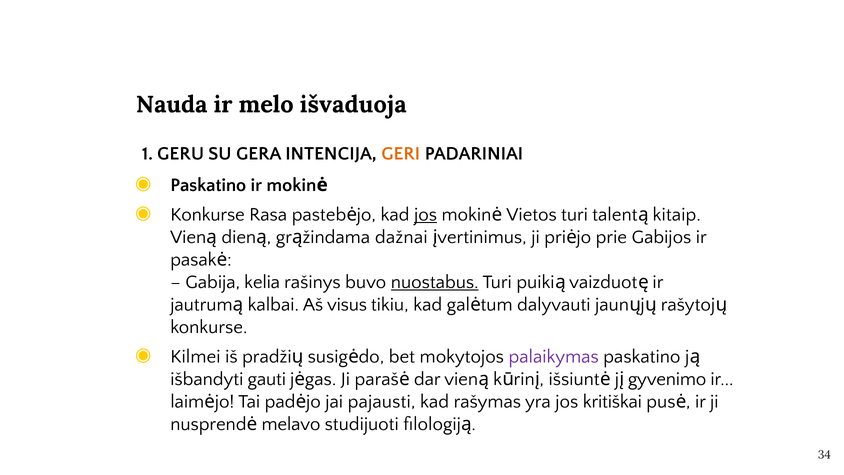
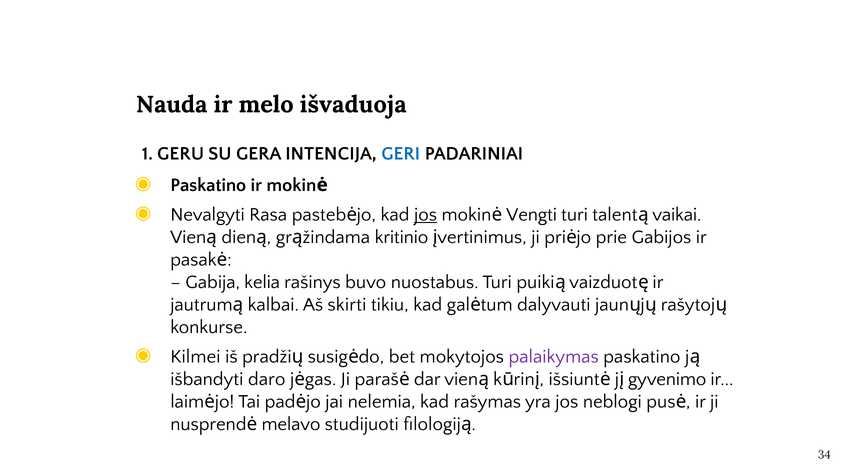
GERI colour: orange -> blue
Konkurse at (208, 214): Konkurse -> Nevalgyti
Vietos: Vietos -> Vengti
kitaip: kitaip -> vaikai
dažnai: dažnai -> kritinio
nuostabus underline: present -> none
visus: visus -> skirti
gauti: gauti -> daro
pajausti: pajausti -> nelemia
kritiškai: kritiškai -> neblogi
